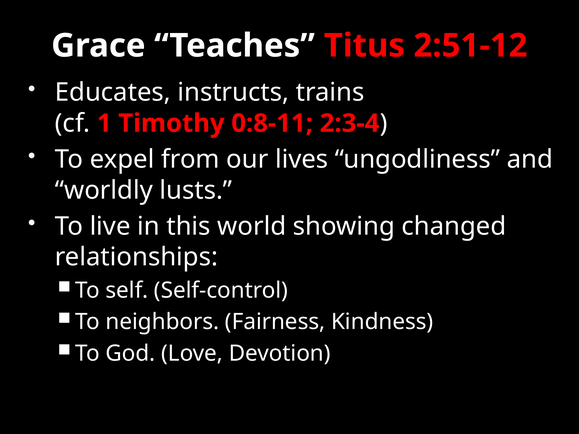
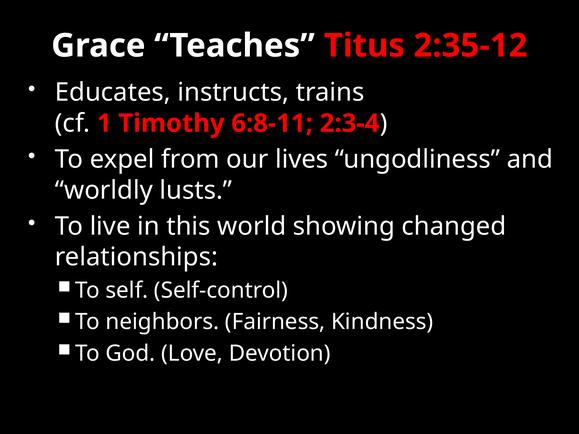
2:51-12: 2:51-12 -> 2:35-12
0:8-11: 0:8-11 -> 6:8-11
